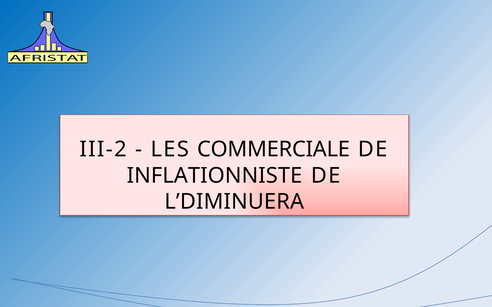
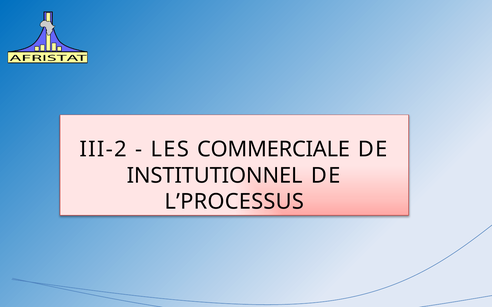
INFLATIONNISTE: INFLATIONNISTE -> INSTITUTIONNEL
L’DIMINUERA: L’DIMINUERA -> L’PROCESSUS
